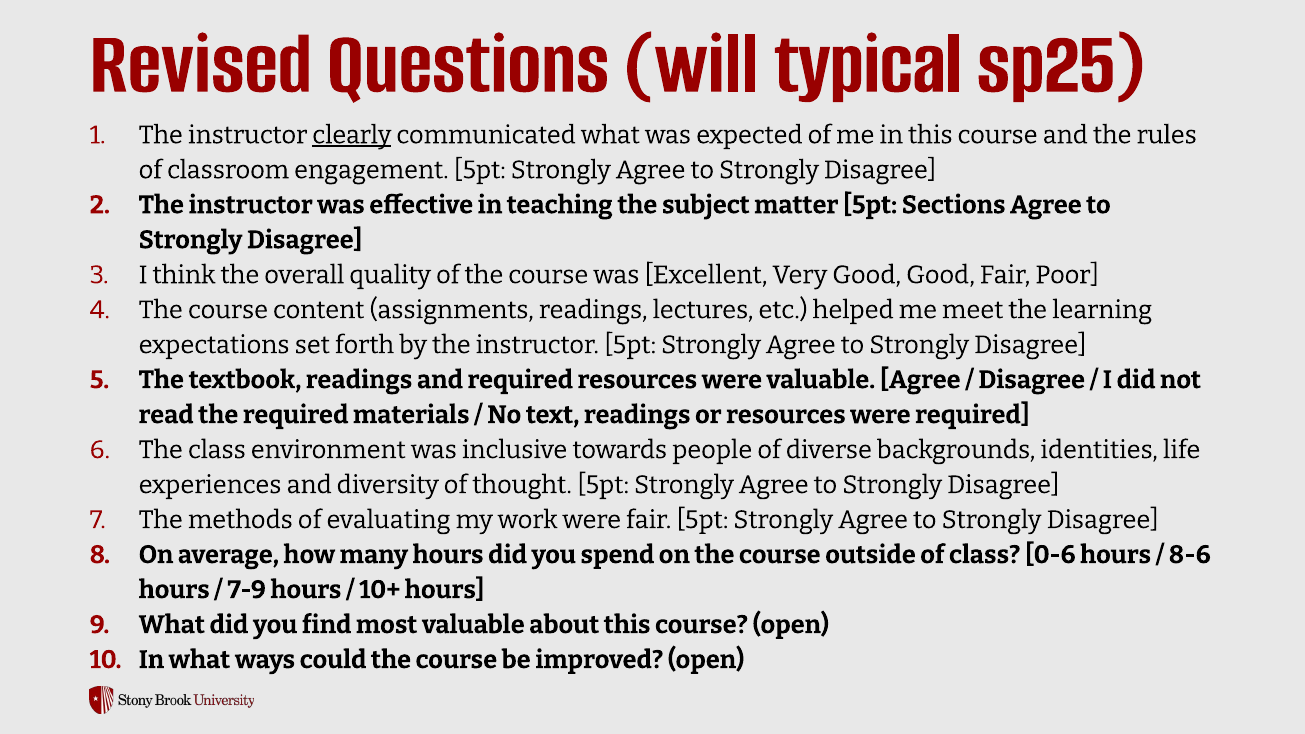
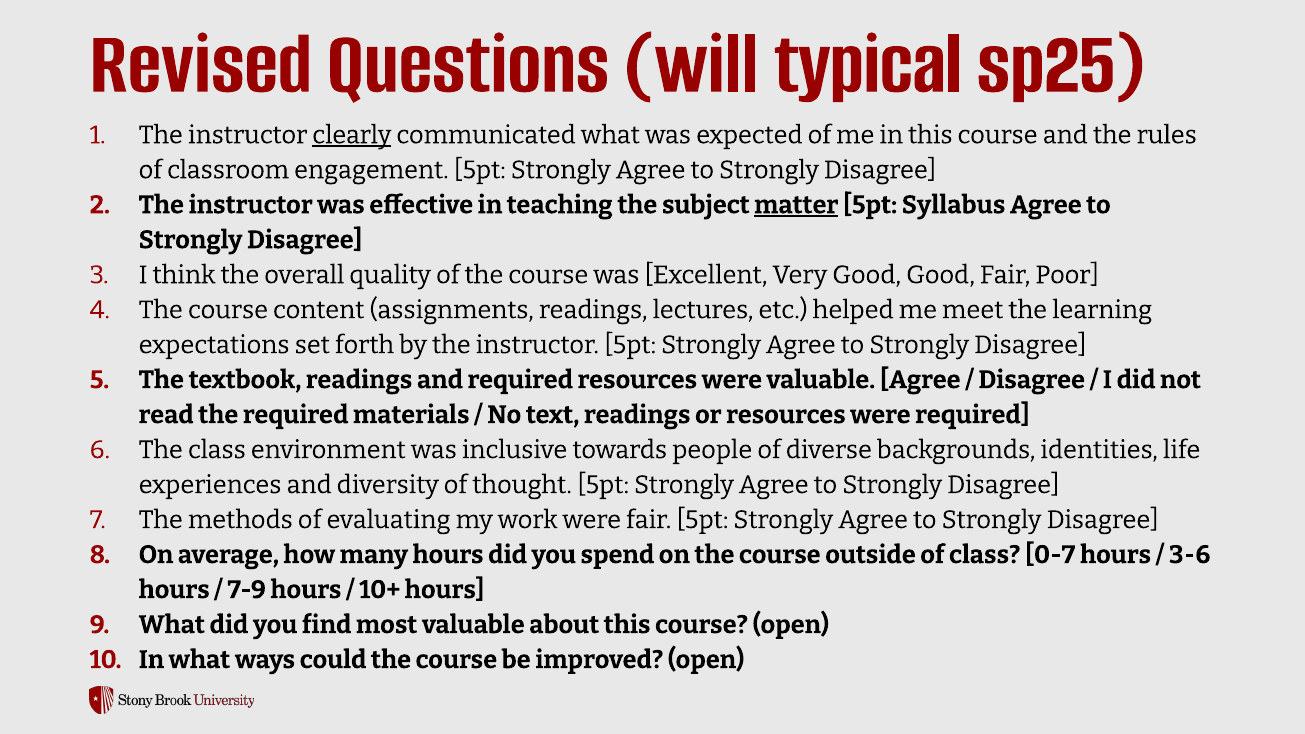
matter underline: none -> present
Sections: Sections -> Syllabus
0-6: 0-6 -> 0-7
8-6: 8-6 -> 3-6
